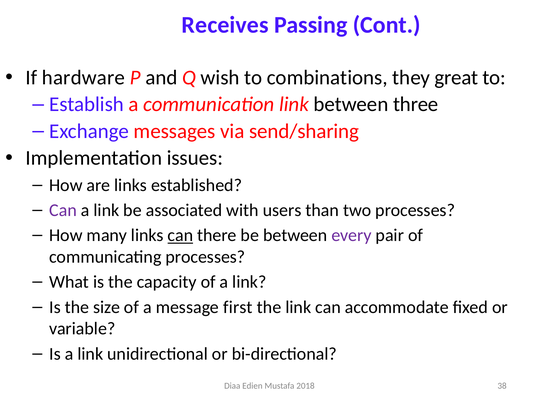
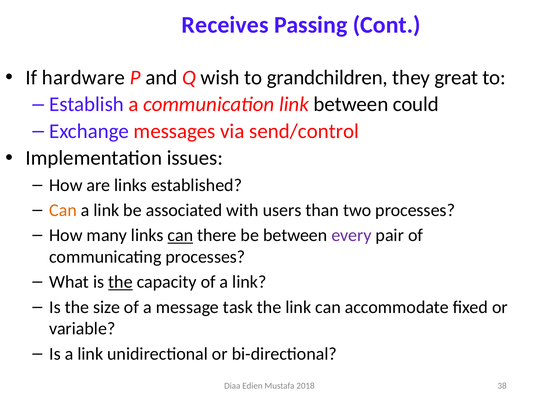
combinations: combinations -> grandchildren
three: three -> could
send/sharing: send/sharing -> send/control
Can at (63, 210) colour: purple -> orange
the at (120, 282) underline: none -> present
first: first -> task
